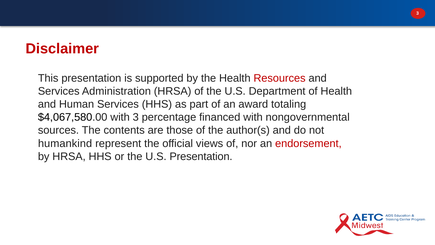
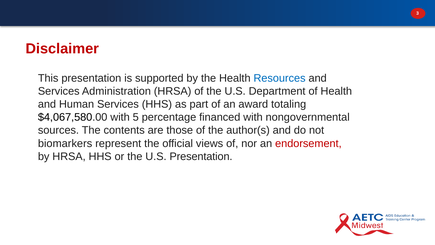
Resources colour: red -> blue
with 3: 3 -> 5
humankind: humankind -> biomarkers
